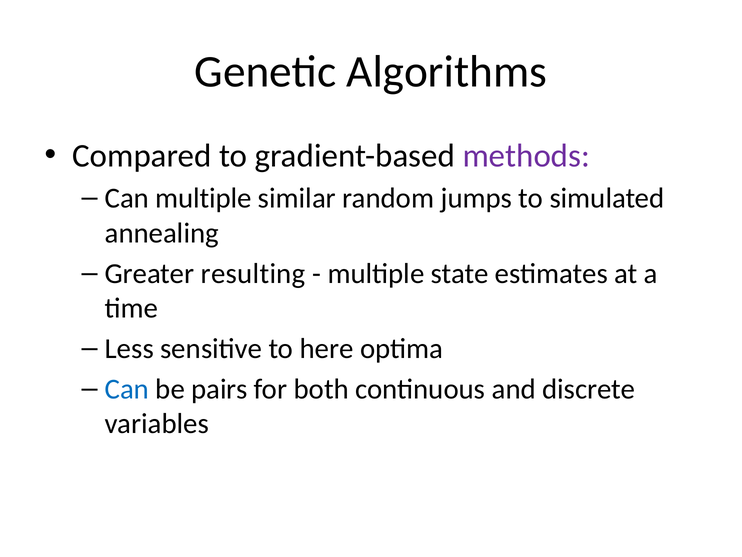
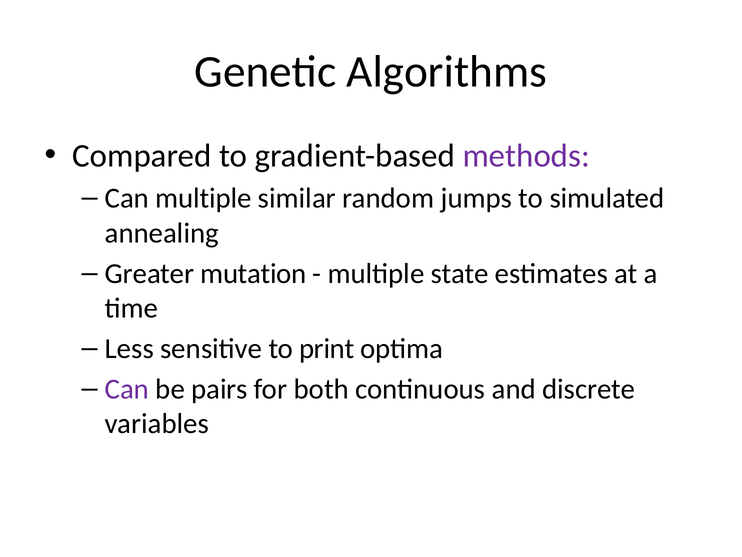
resulting: resulting -> mutation
here: here -> print
Can at (127, 389) colour: blue -> purple
